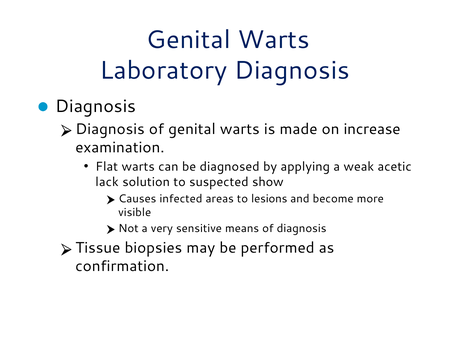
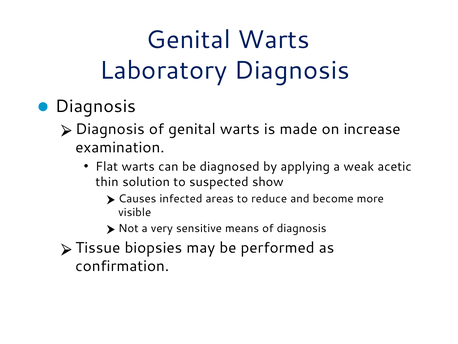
lack: lack -> thin
lesions: lesions -> reduce
